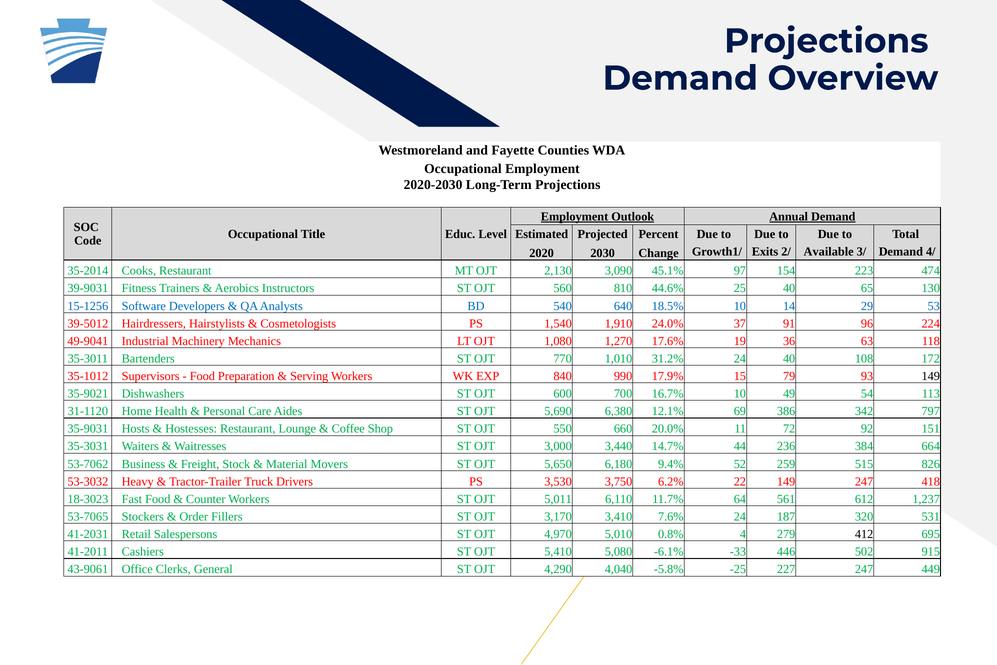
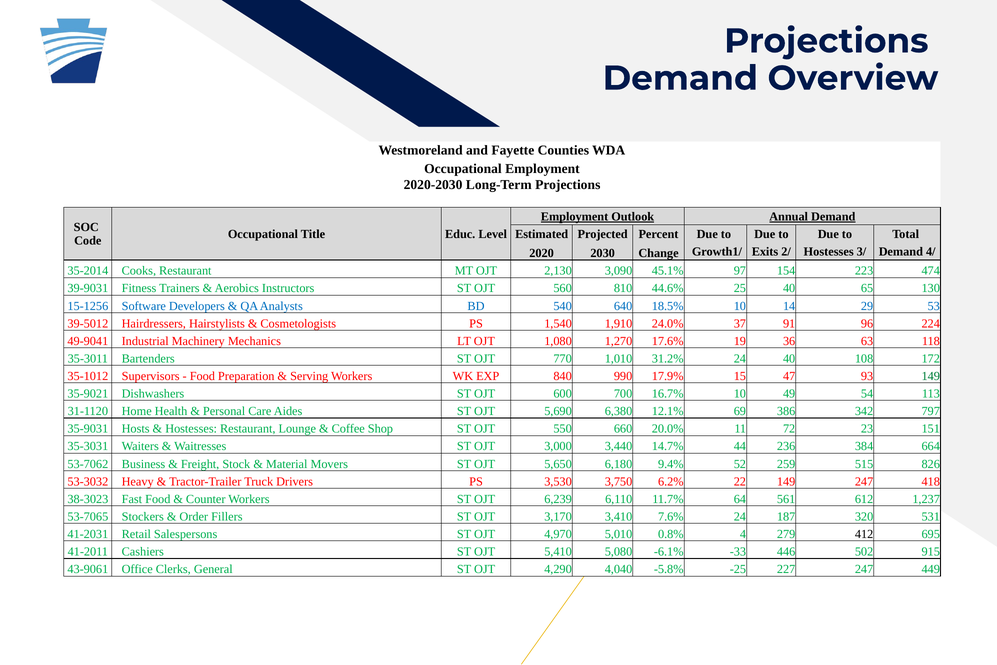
2/ Available: Available -> Hostesses
79: 79 -> 47
149 at (931, 376) colour: black -> green
92: 92 -> 23
18-3023: 18-3023 -> 38-3023
5,011: 5,011 -> 6,239
